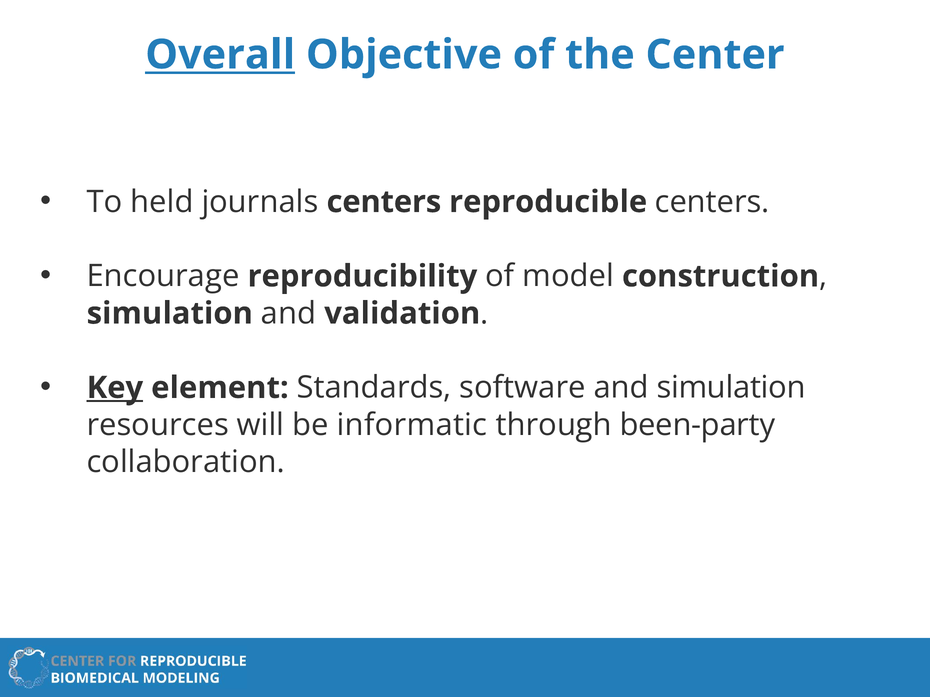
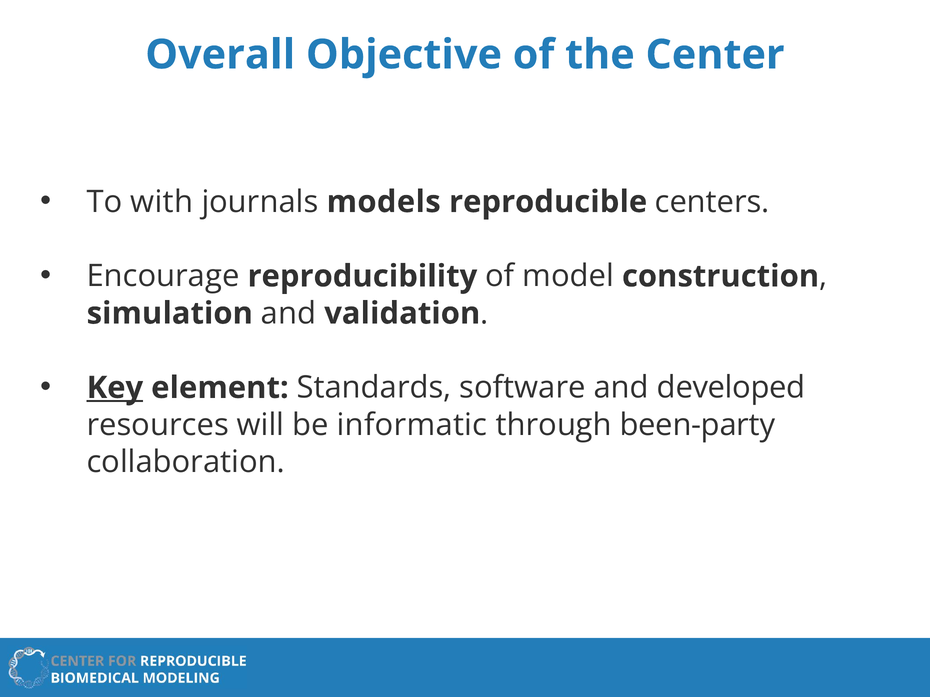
Overall underline: present -> none
held: held -> with
journals centers: centers -> models
and simulation: simulation -> developed
